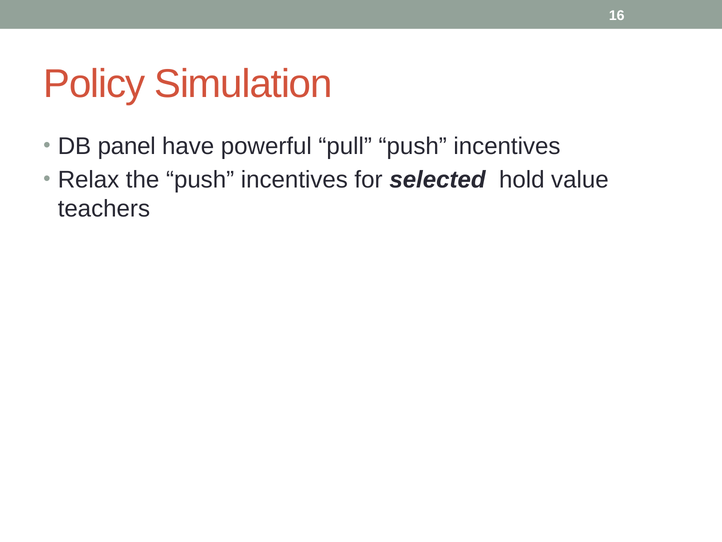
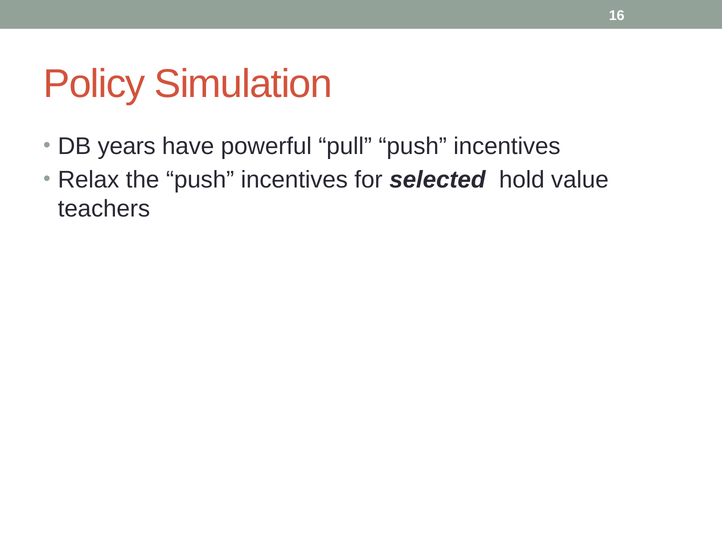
panel: panel -> years
